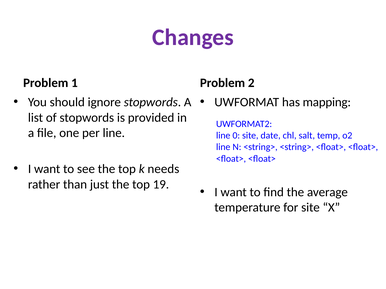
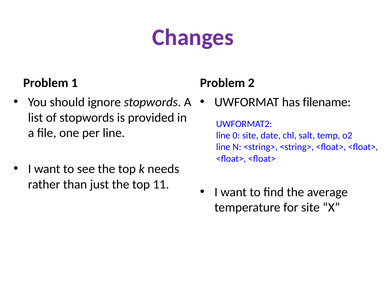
mapping: mapping -> filename
19: 19 -> 11
